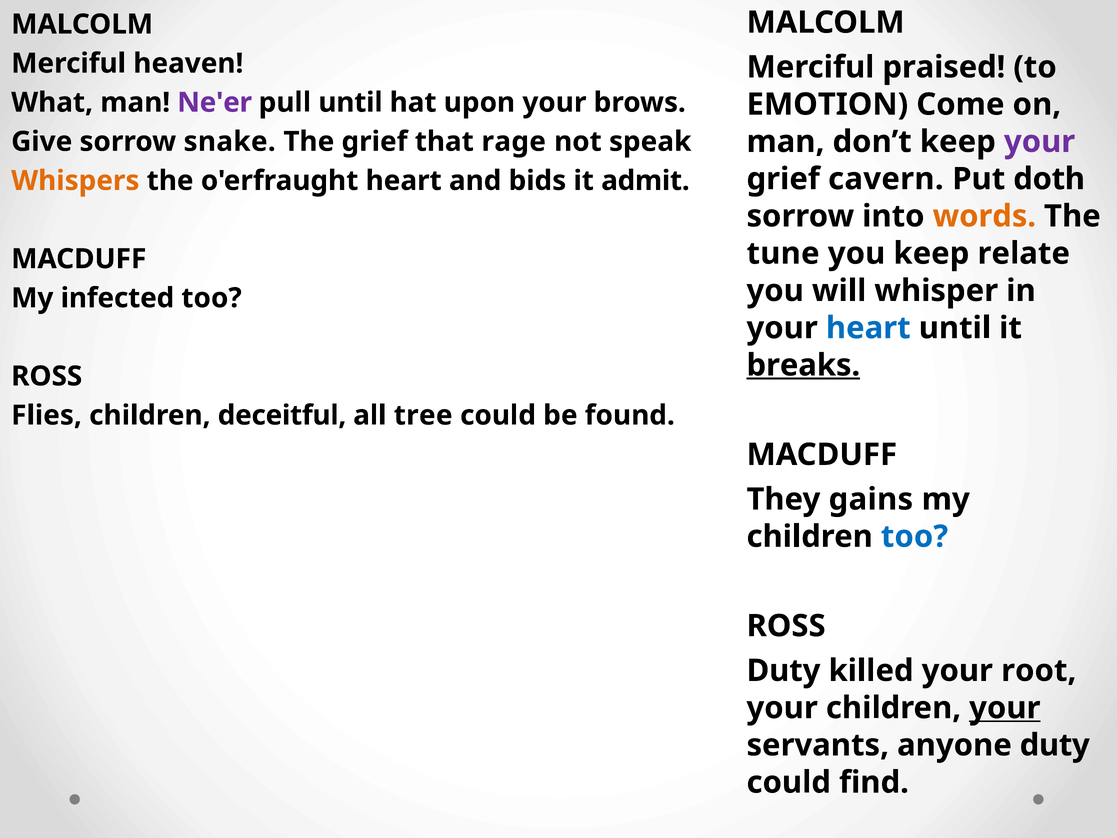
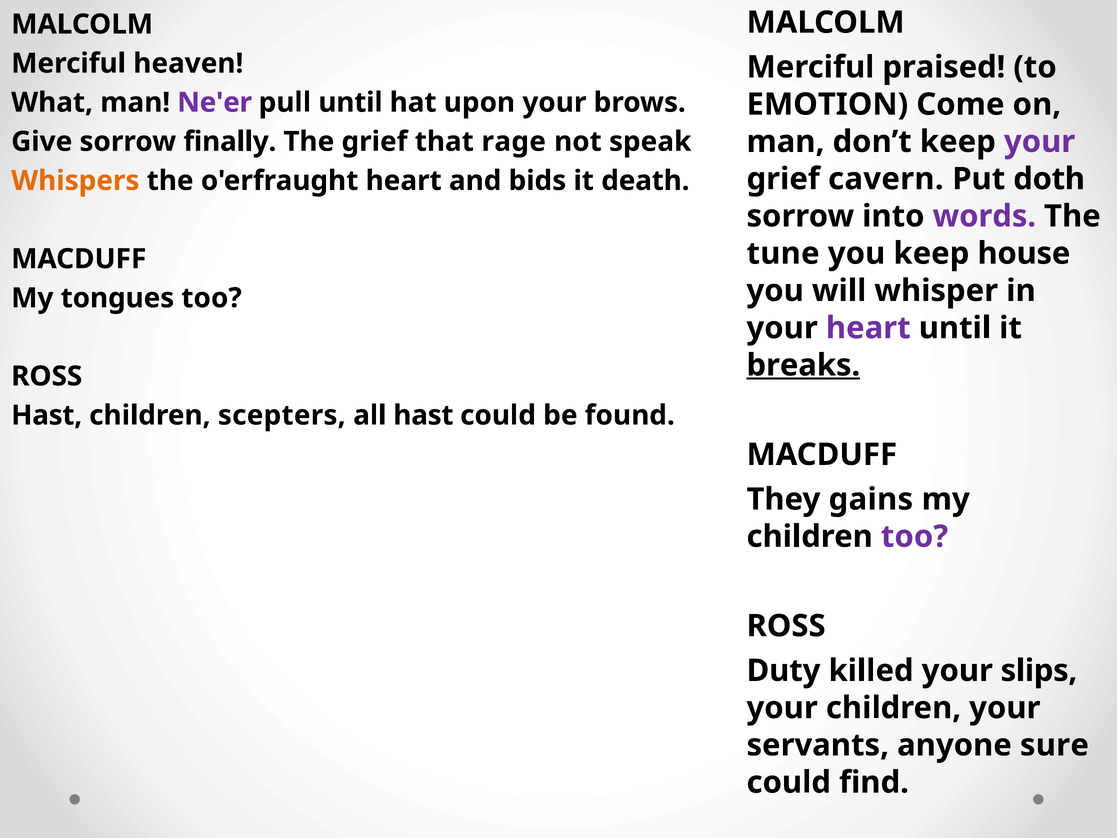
snake: snake -> finally
admit: admit -> death
words colour: orange -> purple
relate: relate -> house
infected: infected -> tongues
heart at (868, 328) colour: blue -> purple
Flies at (47, 415): Flies -> Hast
deceitful: deceitful -> scepters
all tree: tree -> hast
too at (915, 536) colour: blue -> purple
root: root -> slips
your at (1005, 708) underline: present -> none
anyone duty: duty -> sure
